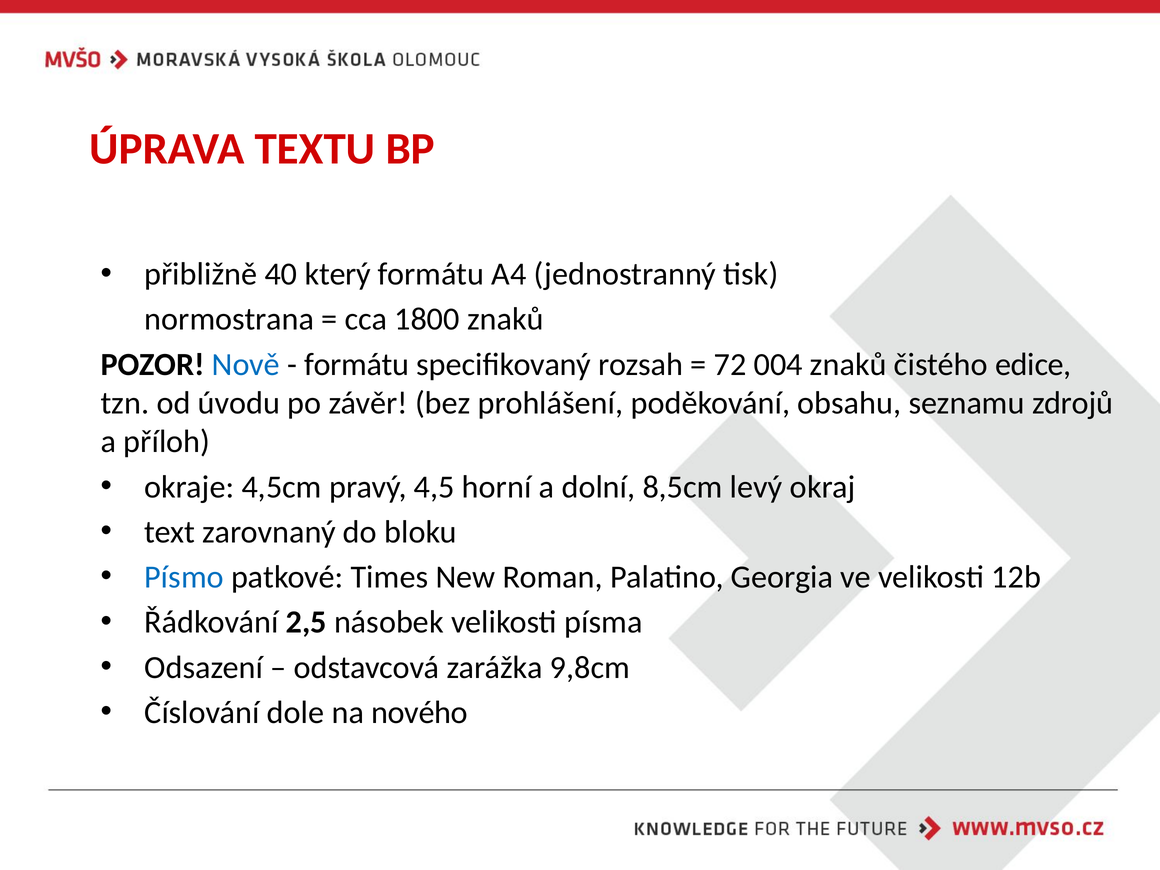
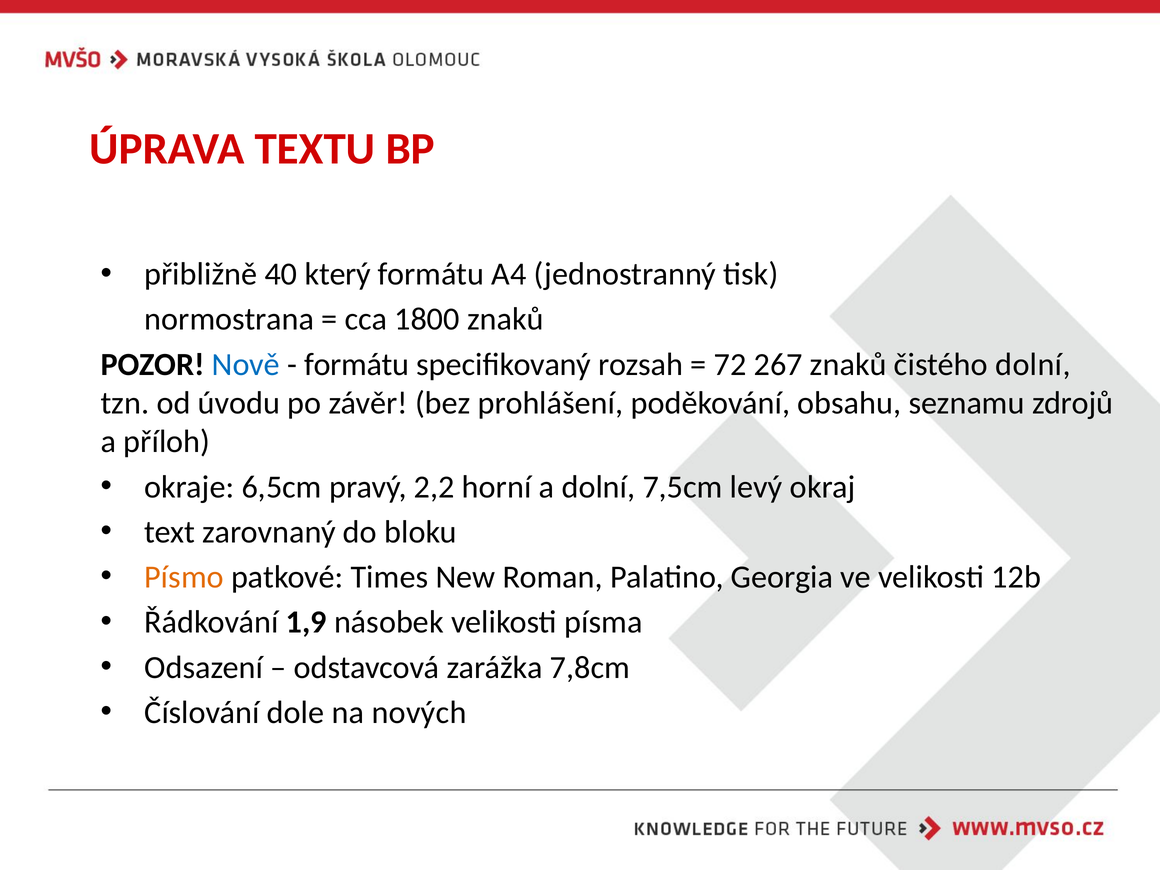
004: 004 -> 267
čistého edice: edice -> dolní
4,5cm: 4,5cm -> 6,5cm
4,5: 4,5 -> 2,2
8,5cm: 8,5cm -> 7,5cm
Písmo colour: blue -> orange
2,5: 2,5 -> 1,9
9,8cm: 9,8cm -> 7,8cm
nového: nového -> nových
